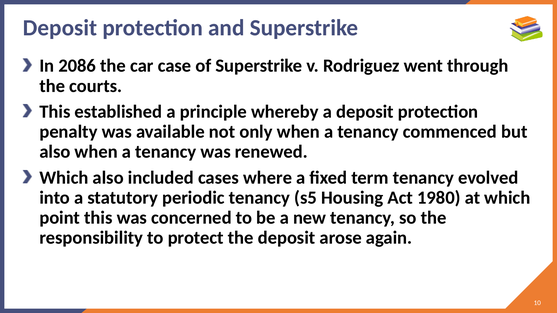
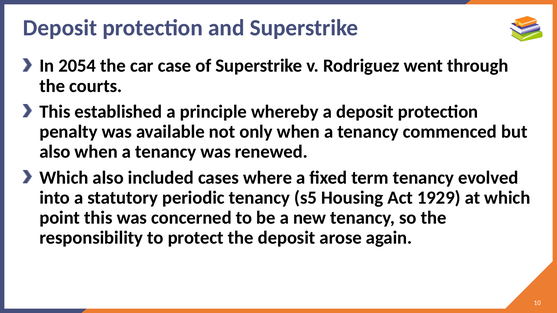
2086: 2086 -> 2054
1980: 1980 -> 1929
